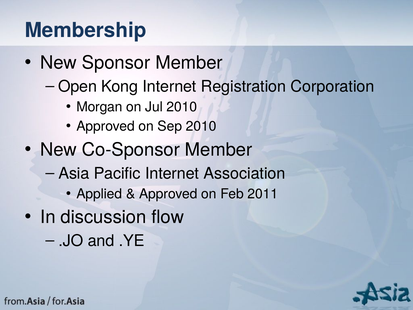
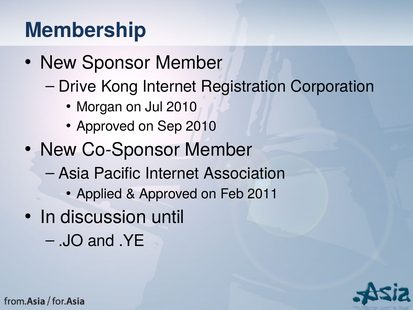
Open: Open -> Drive
flow: flow -> until
